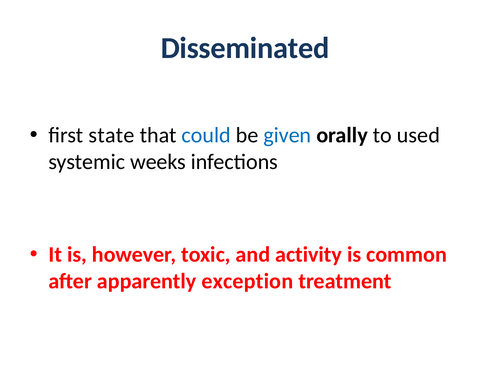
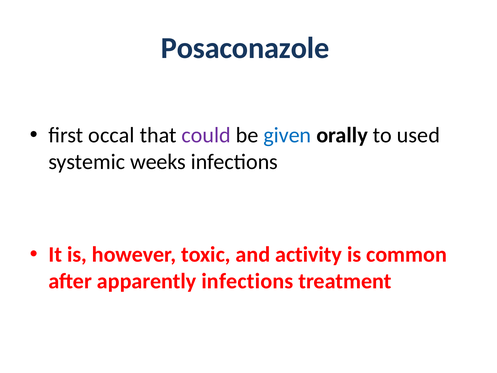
Disseminated: Disseminated -> Posaconazole
state: state -> occal
could colour: blue -> purple
apparently exception: exception -> infections
